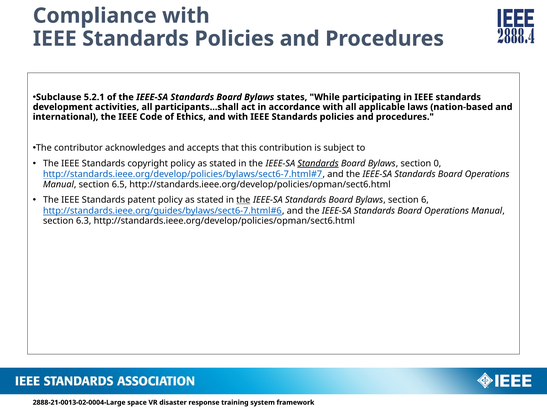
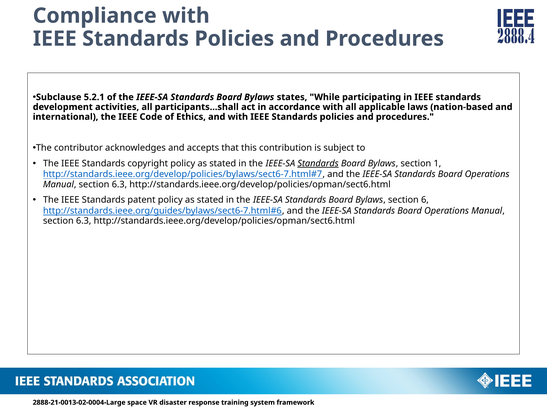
0: 0 -> 1
6.5 at (119, 185): 6.5 -> 6.3
the at (243, 200) underline: present -> none
